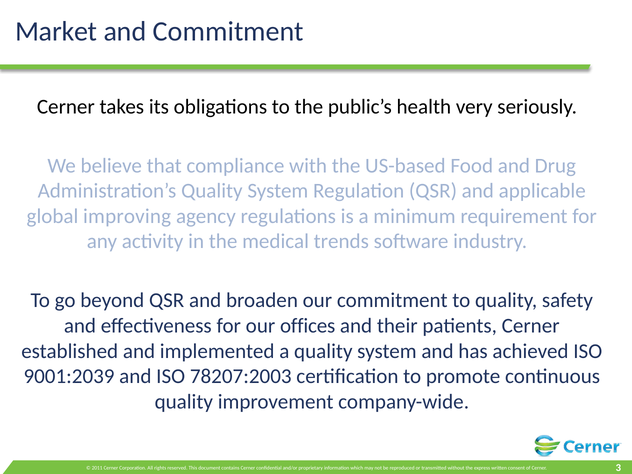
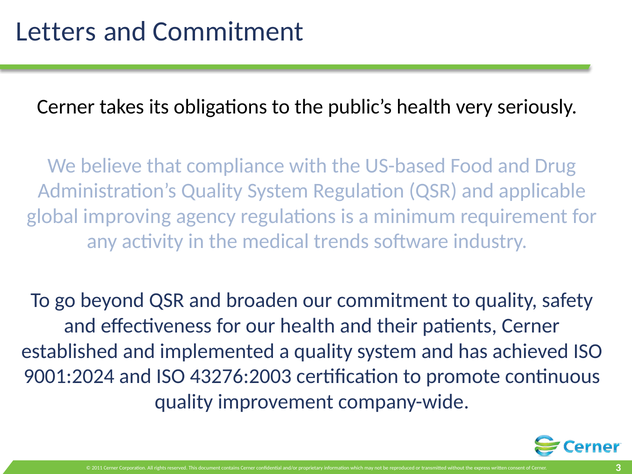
Market: Market -> Letters
our offices: offices -> health
9001:2039: 9001:2039 -> 9001:2024
78207:2003: 78207:2003 -> 43276:2003
